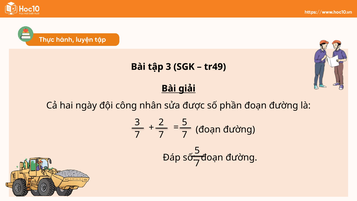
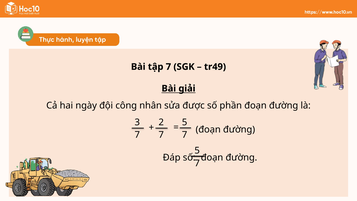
tập 3: 3 -> 7
